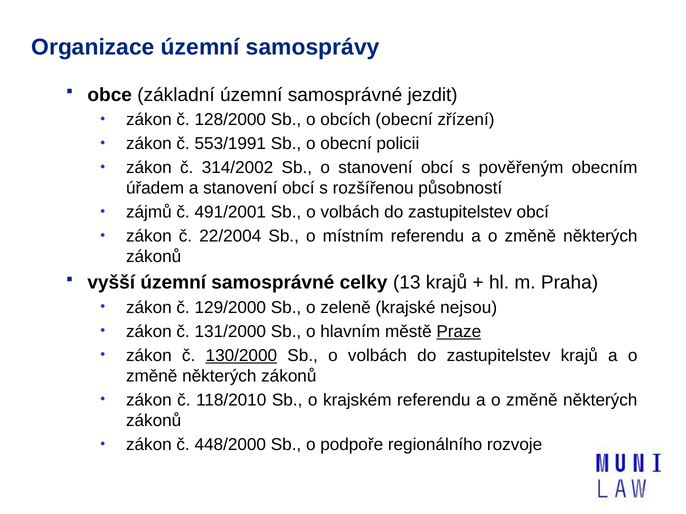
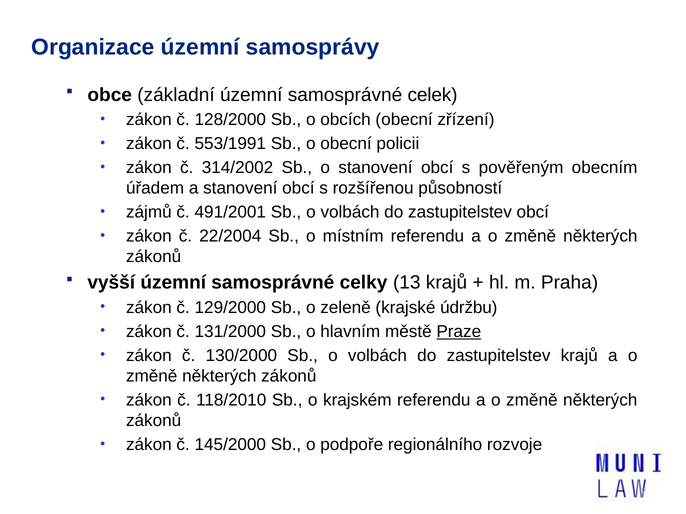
jezdit: jezdit -> celek
nejsou: nejsou -> údržbu
130/2000 underline: present -> none
448/2000: 448/2000 -> 145/2000
